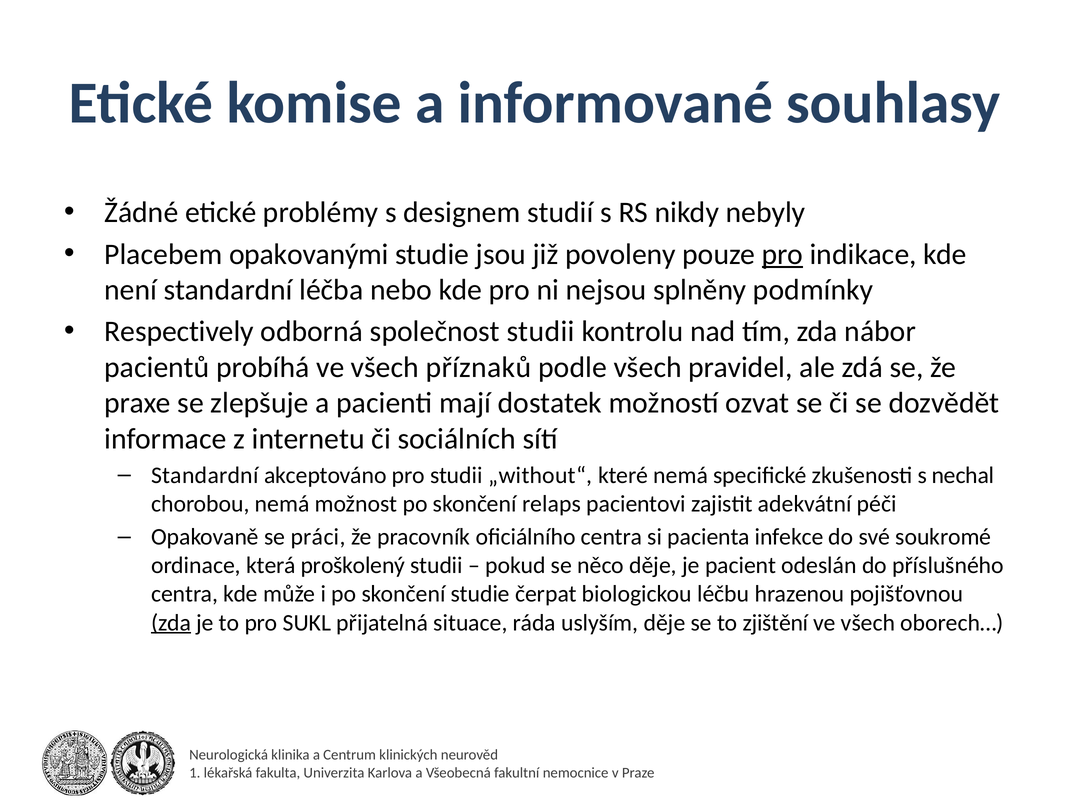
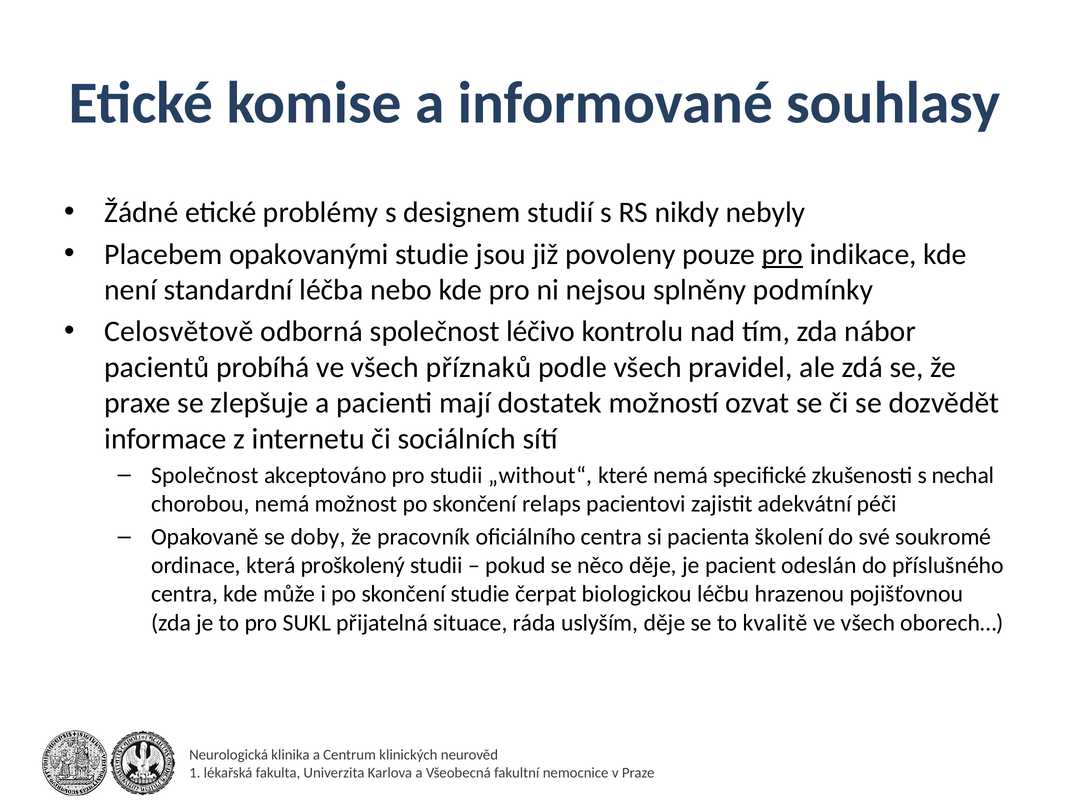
Respectively: Respectively -> Celosvětově
společnost studii: studii -> léčivo
Standardní at (205, 475): Standardní -> Společnost
práci: práci -> doby
infekce: infekce -> školení
zda at (171, 622) underline: present -> none
zjištění: zjištění -> kvalitě
